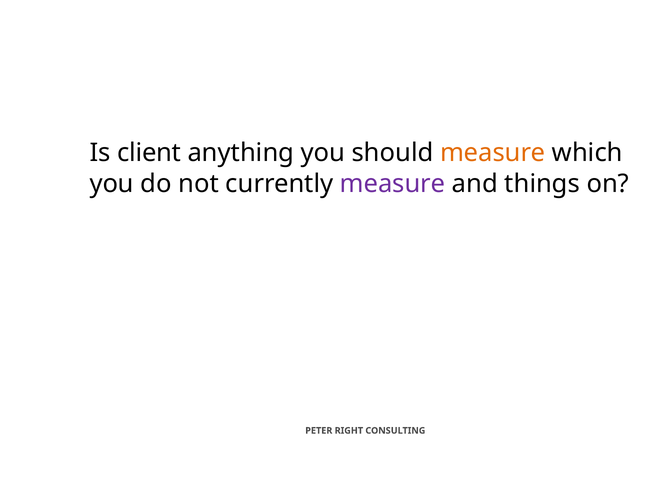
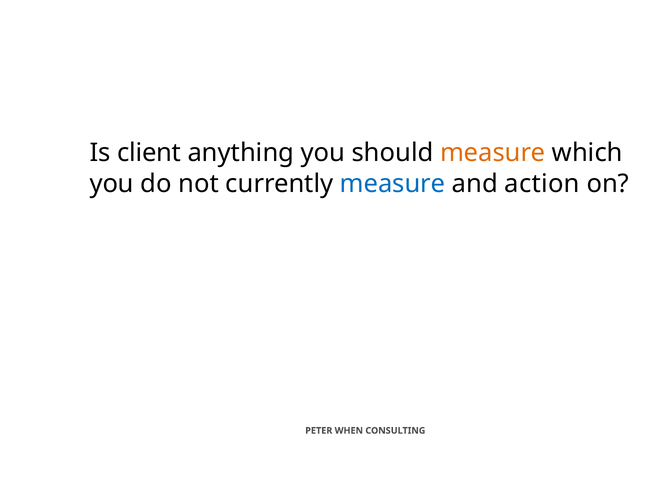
measure at (393, 184) colour: purple -> blue
things: things -> action
RIGHT: RIGHT -> WHEN
